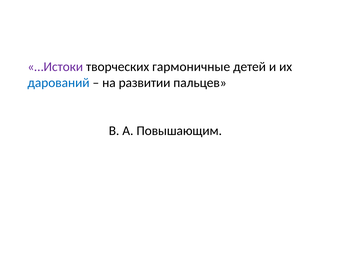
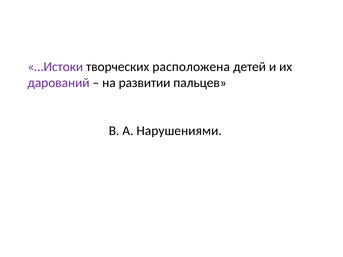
гармоничные: гармоничные -> расположена
дарований colour: blue -> purple
Повышающим: Повышающим -> Нарушениями
